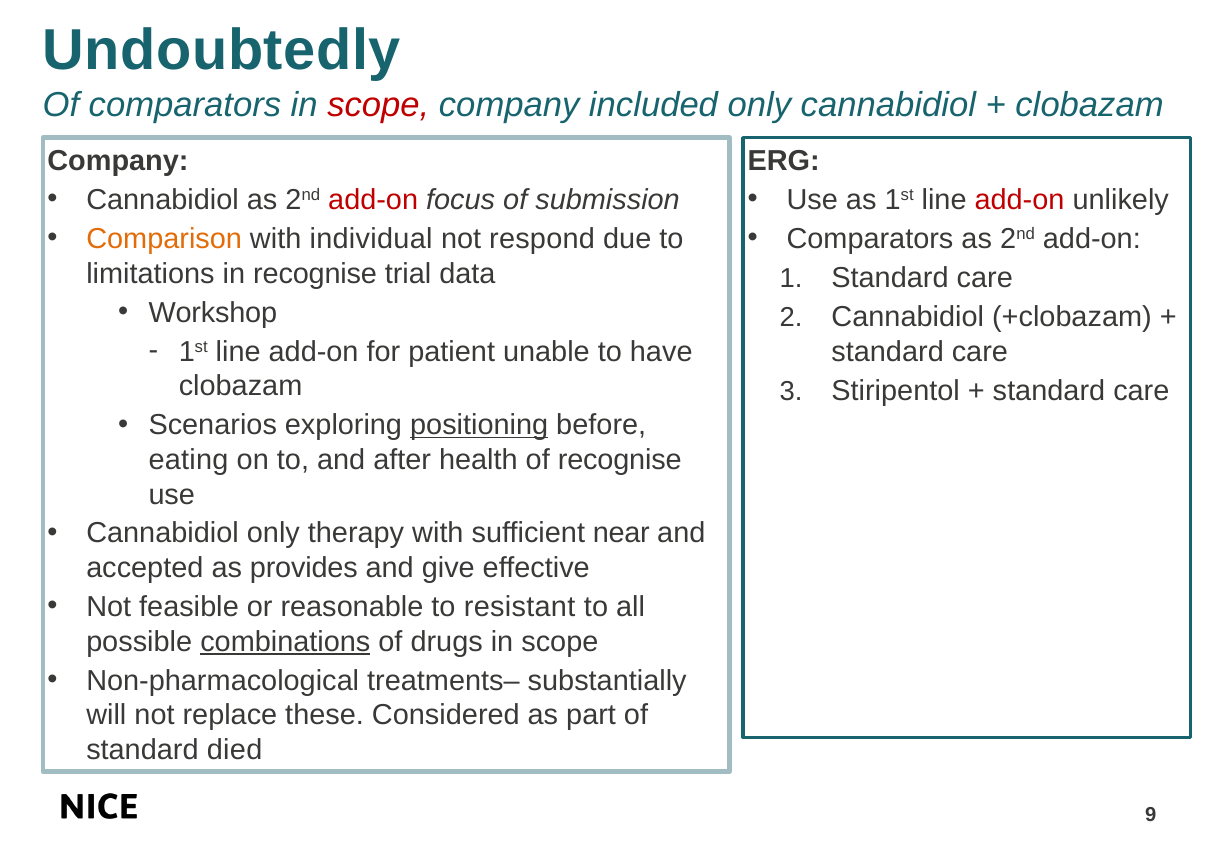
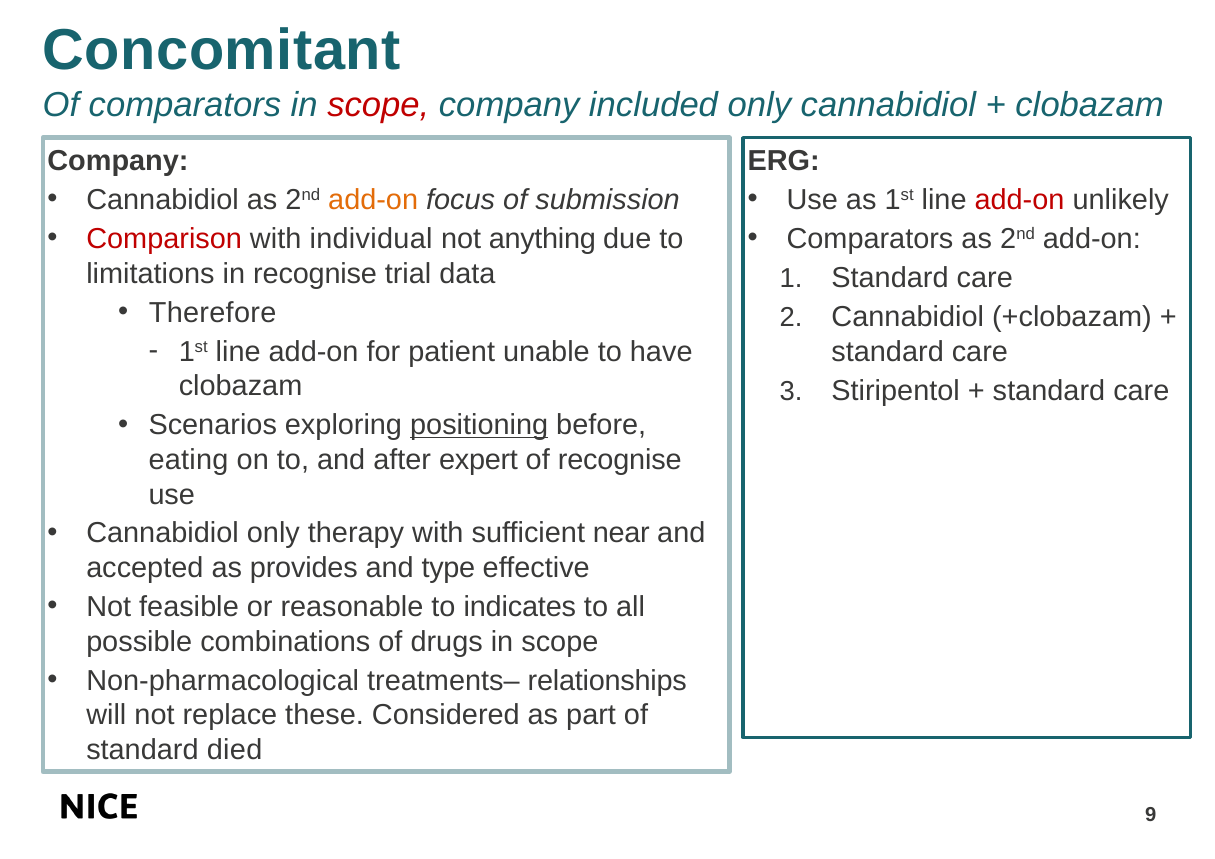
Undoubtedly: Undoubtedly -> Concomitant
add-on at (373, 200) colour: red -> orange
Comparison colour: orange -> red
respond: respond -> anything
Workshop: Workshop -> Therefore
health: health -> expert
give: give -> type
resistant: resistant -> indicates
combinations underline: present -> none
substantially: substantially -> relationships
